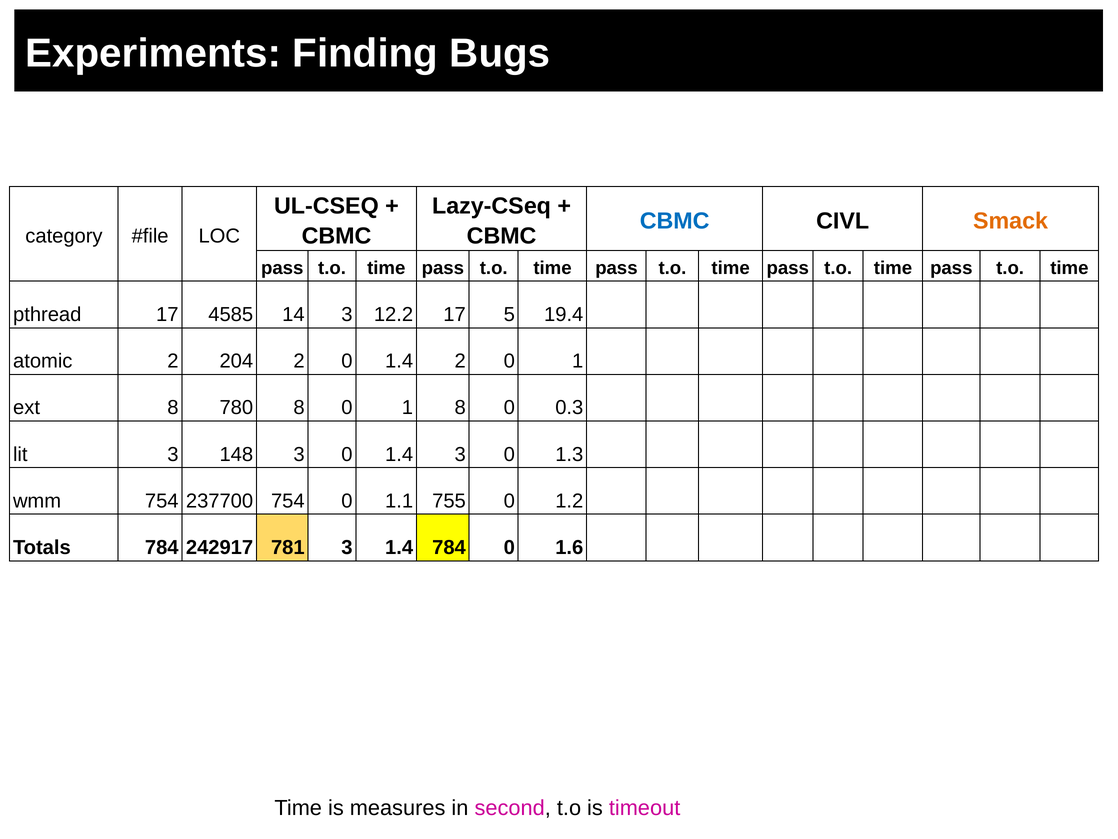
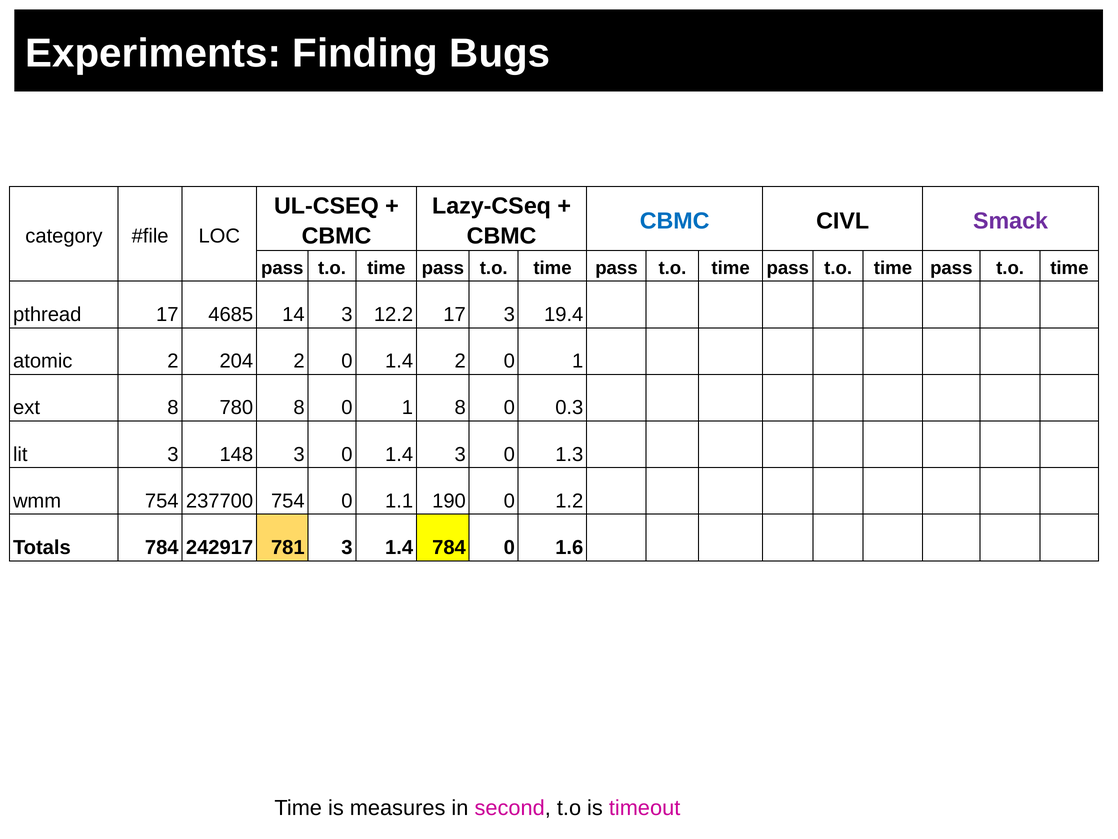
Smack colour: orange -> purple
4585: 4585 -> 4685
17 5: 5 -> 3
755: 755 -> 190
